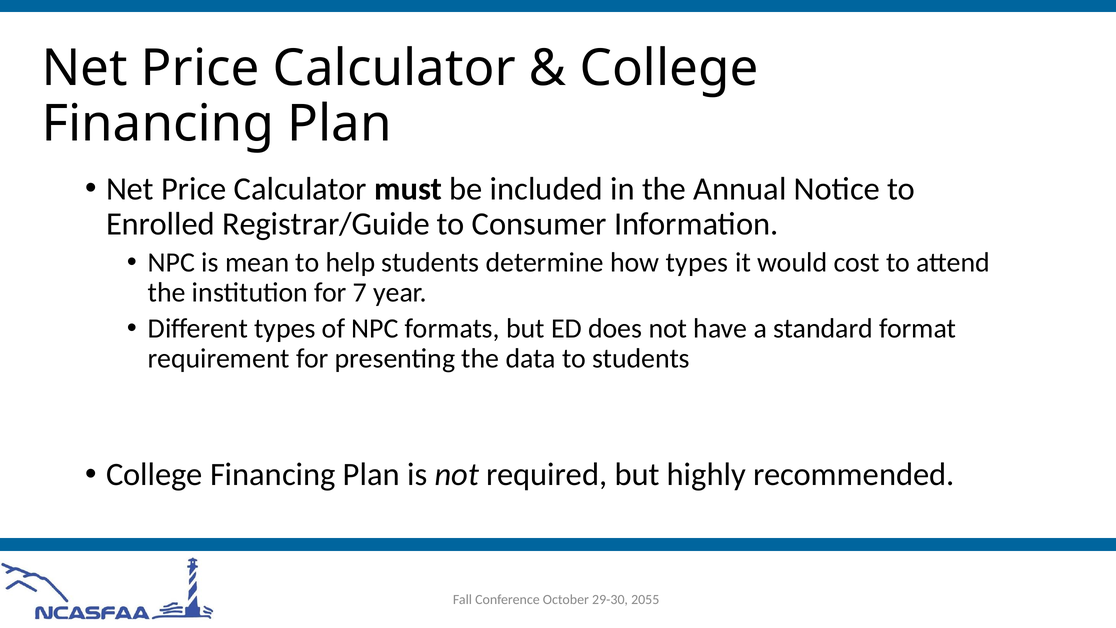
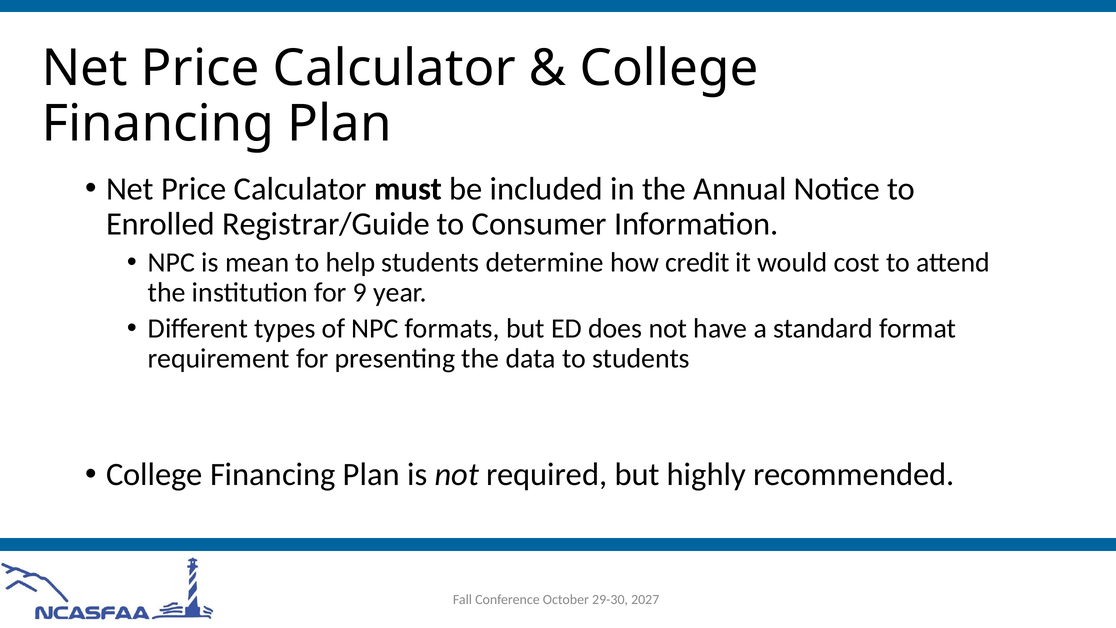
how types: types -> credit
7: 7 -> 9
2055: 2055 -> 2027
